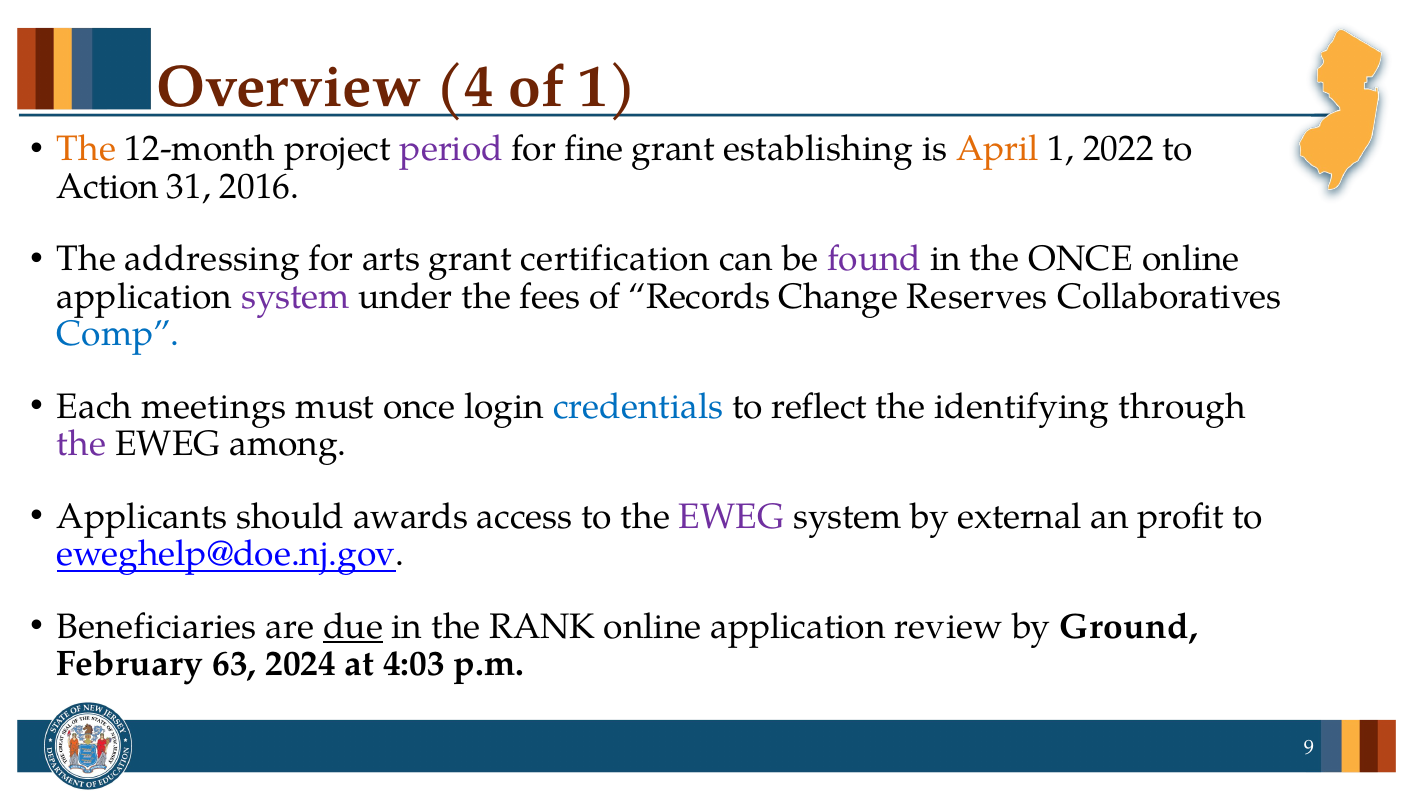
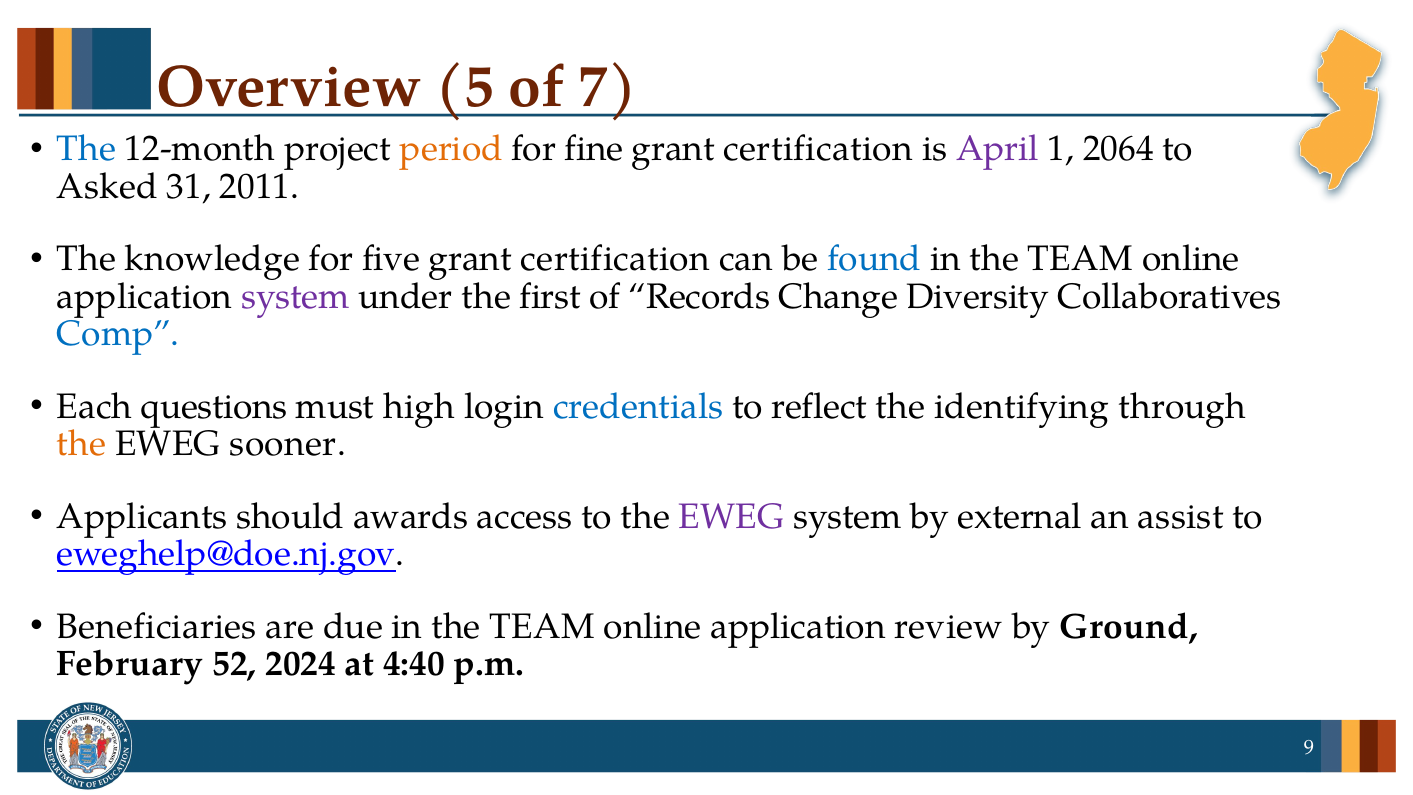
4: 4 -> 5
of 1: 1 -> 7
The at (87, 149) colour: orange -> blue
period colour: purple -> orange
establishing at (818, 149): establishing -> certification
April colour: orange -> purple
2022: 2022 -> 2064
Action: Action -> Asked
2016: 2016 -> 2011
addressing: addressing -> knowledge
arts: arts -> five
found colour: purple -> blue
ONCE at (1080, 259): ONCE -> TEAM
fees: fees -> first
Reserves: Reserves -> Diversity
meetings: meetings -> questions
must once: once -> high
the at (82, 444) colour: purple -> orange
among: among -> sooner
profit: profit -> assist
due underline: present -> none
RANK at (542, 626): RANK -> TEAM
63: 63 -> 52
4:03: 4:03 -> 4:40
